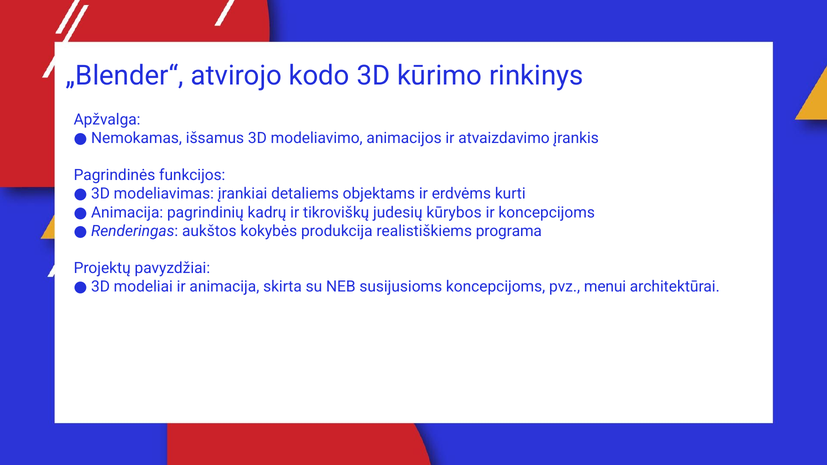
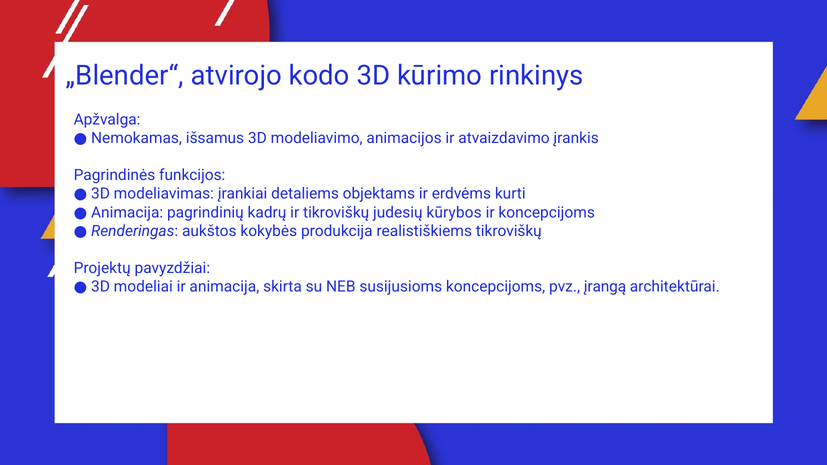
realistiškiems programa: programa -> tikroviškų
menui: menui -> įrangą
